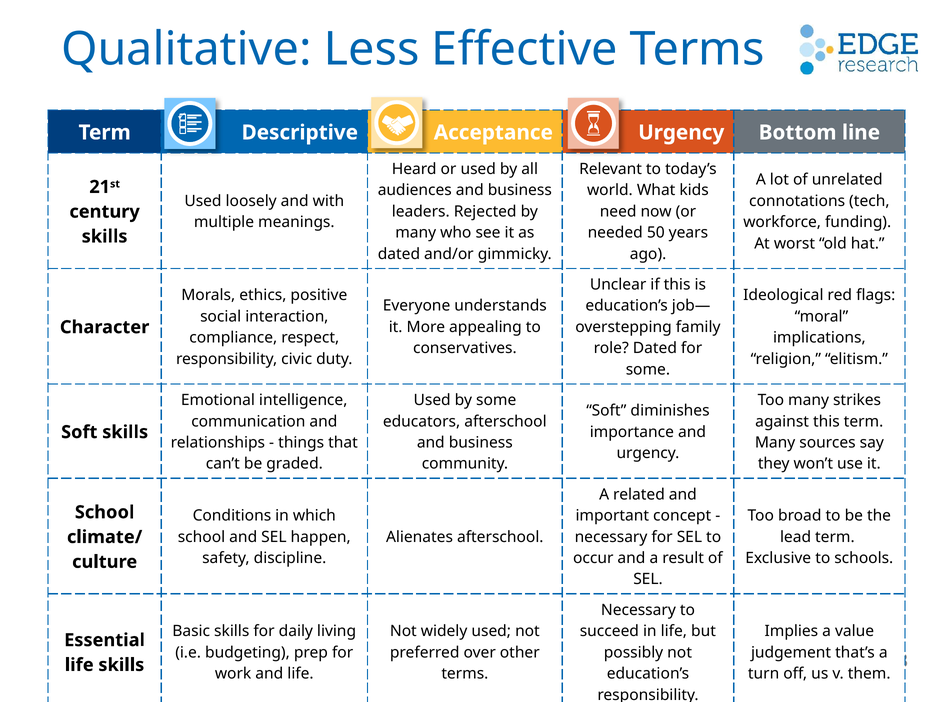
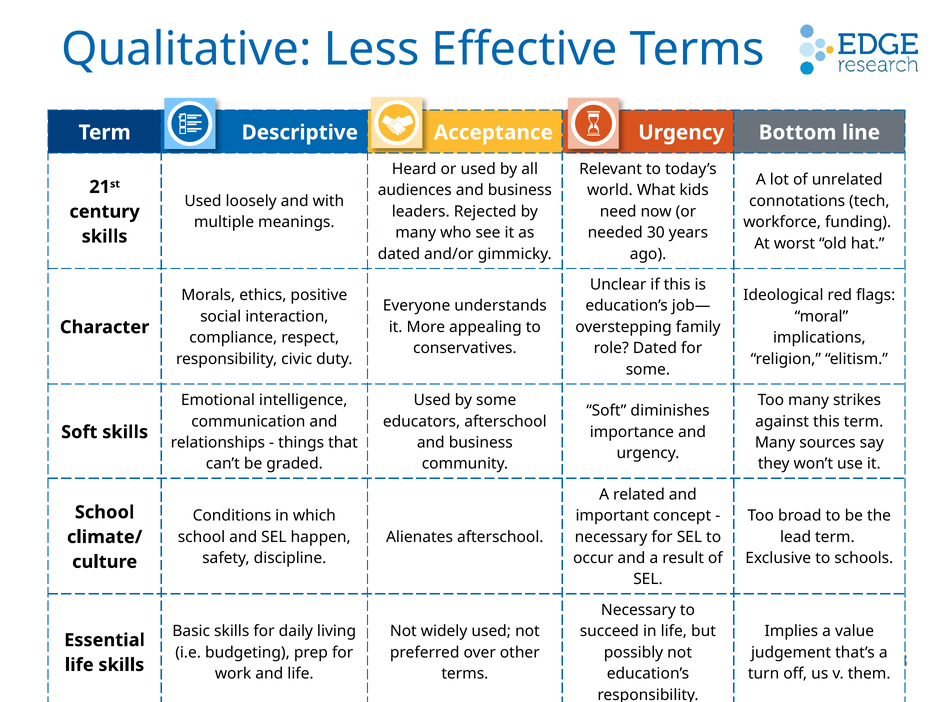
50: 50 -> 30
